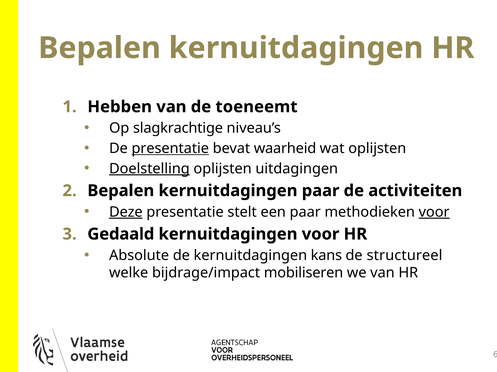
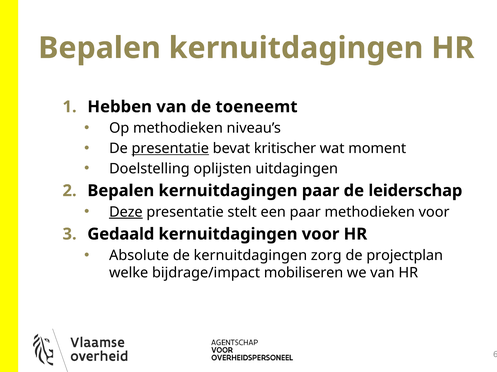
Op slagkrachtige: slagkrachtige -> methodieken
waarheid: waarheid -> kritischer
wat oplijsten: oplijsten -> moment
Doelstelling underline: present -> none
activiteiten: activiteiten -> leiderschap
voor at (434, 212) underline: present -> none
kans: kans -> zorg
structureel: structureel -> projectplan
